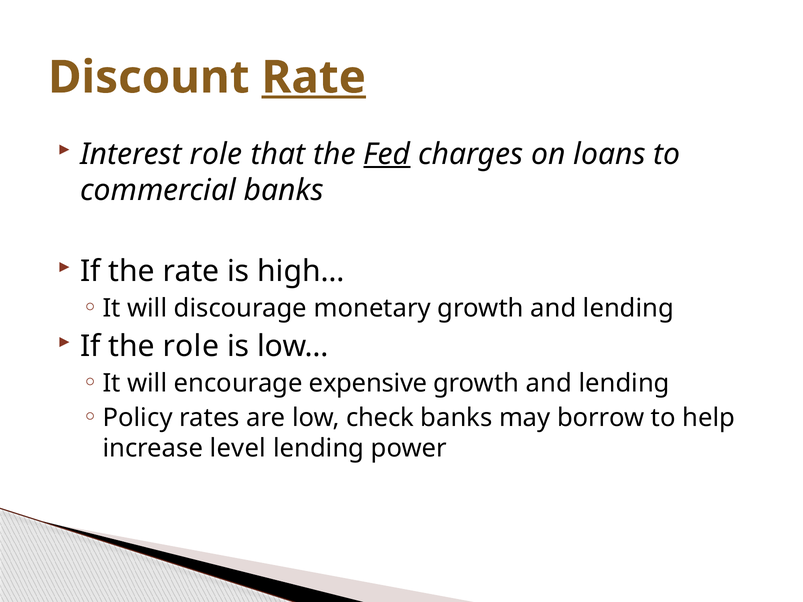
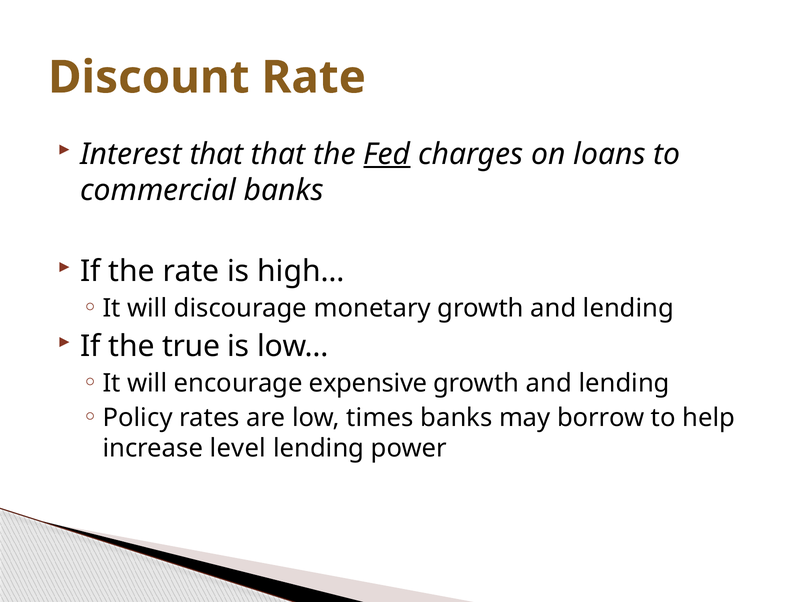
Rate at (314, 77) underline: present -> none
Interest role: role -> that
the role: role -> true
check: check -> times
